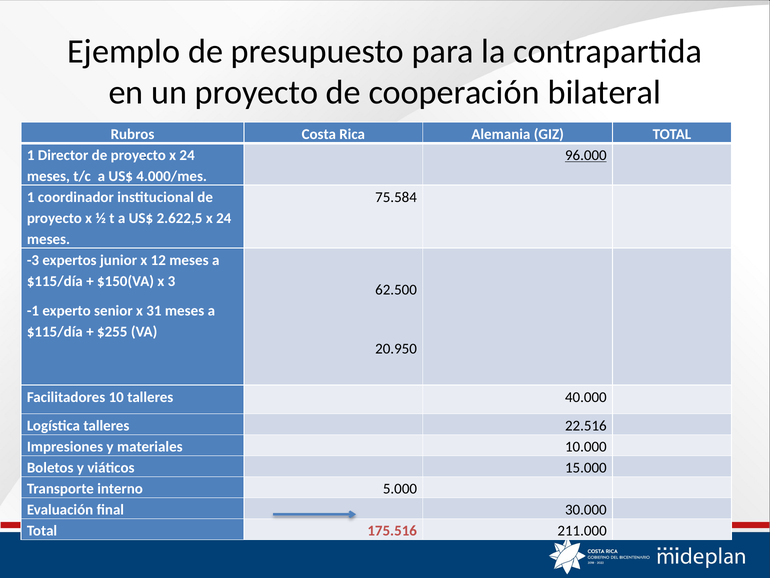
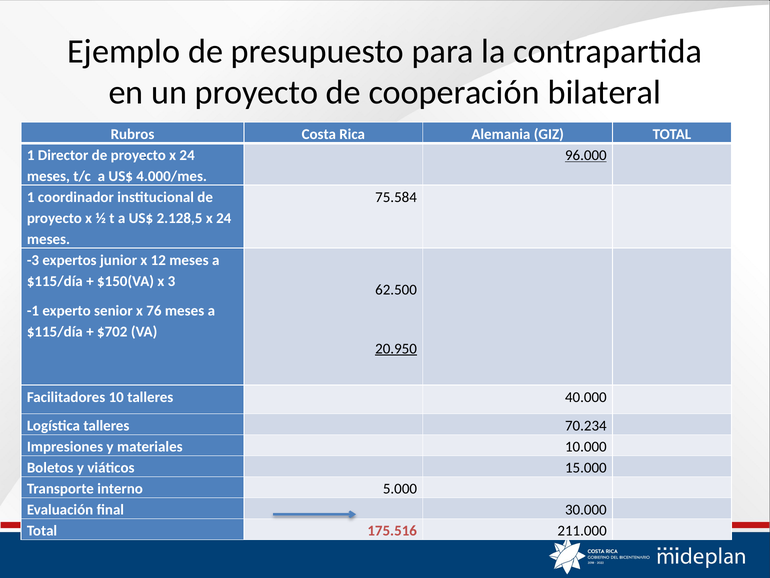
2.622,5: 2.622,5 -> 2.128,5
31: 31 -> 76
$255: $255 -> $702
20.950 underline: none -> present
22.516: 22.516 -> 70.234
